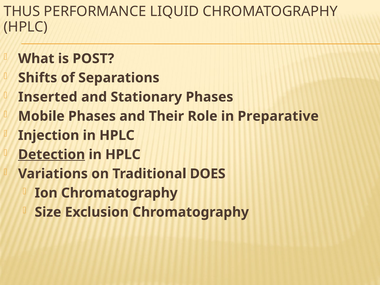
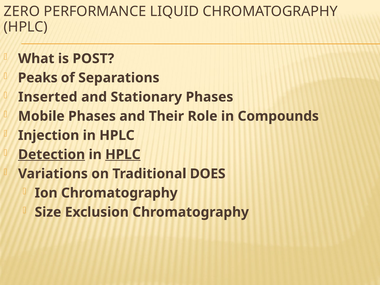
THUS: THUS -> ZERO
Shifts: Shifts -> Peaks
Preparative: Preparative -> Compounds
HPLC at (123, 155) underline: none -> present
